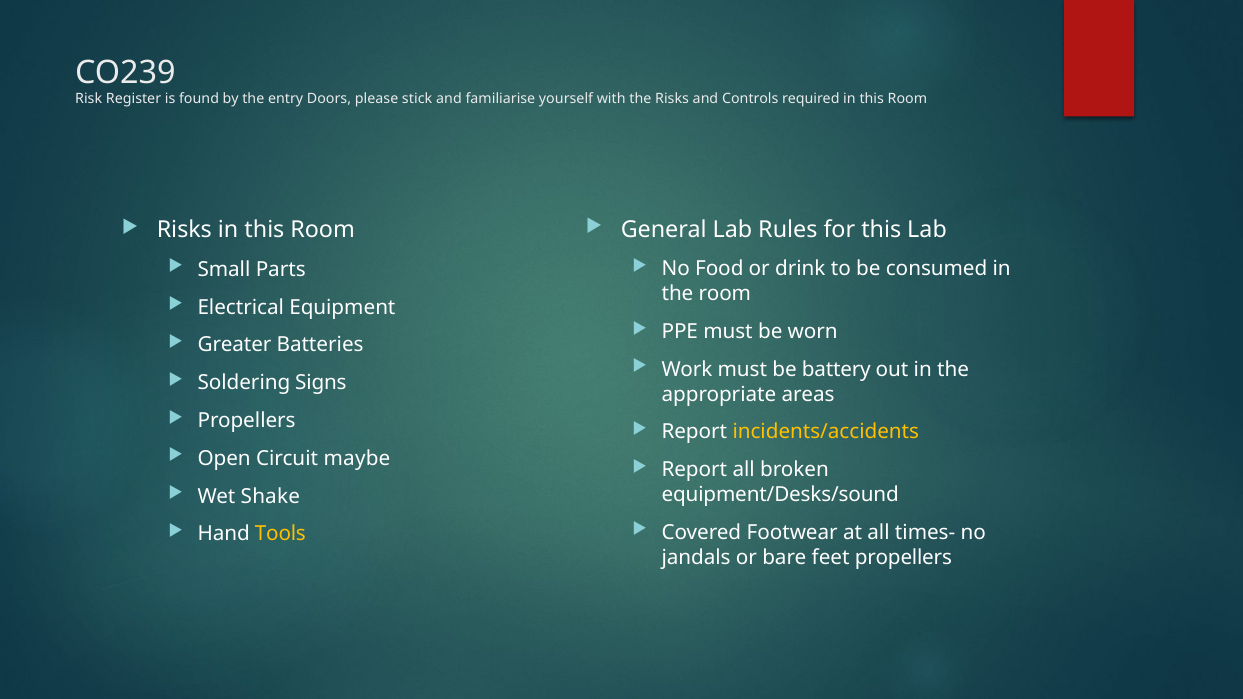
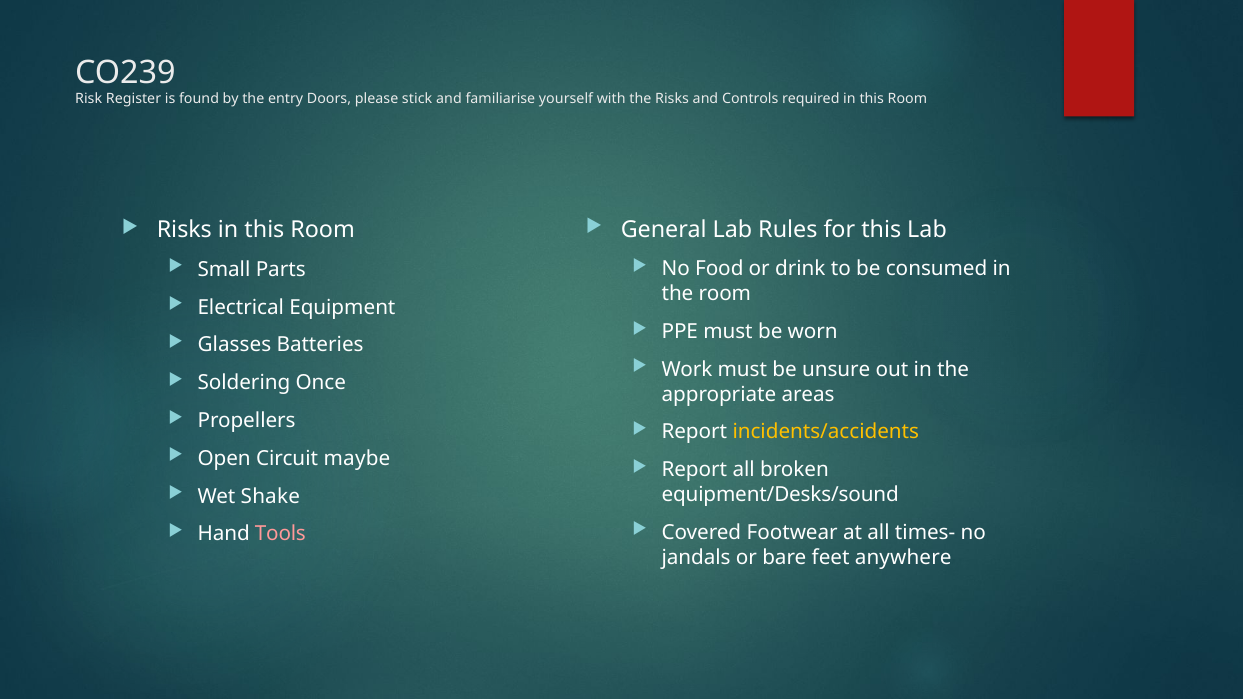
Greater: Greater -> Glasses
battery: battery -> unsure
Signs: Signs -> Once
Tools colour: yellow -> pink
feet propellers: propellers -> anywhere
